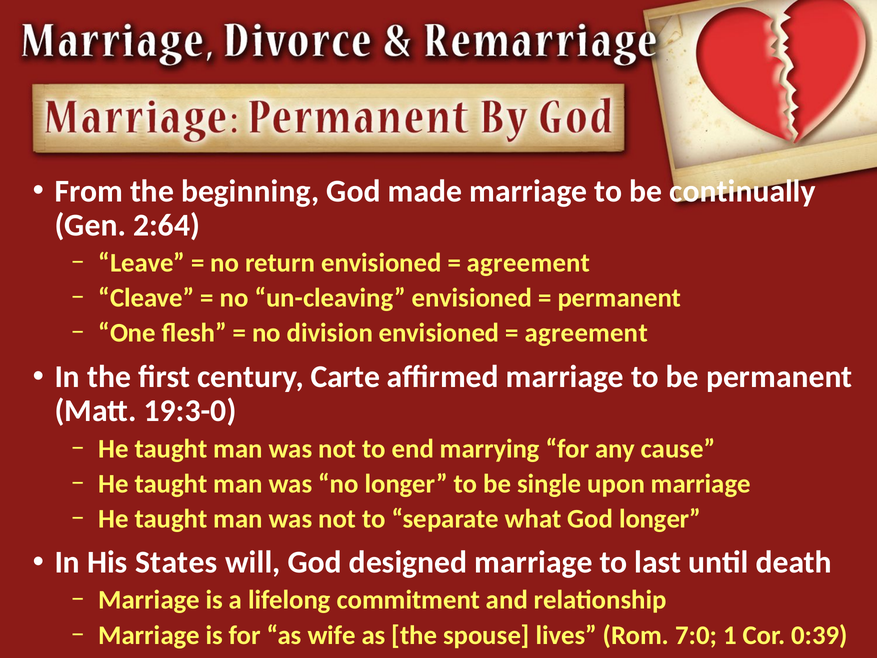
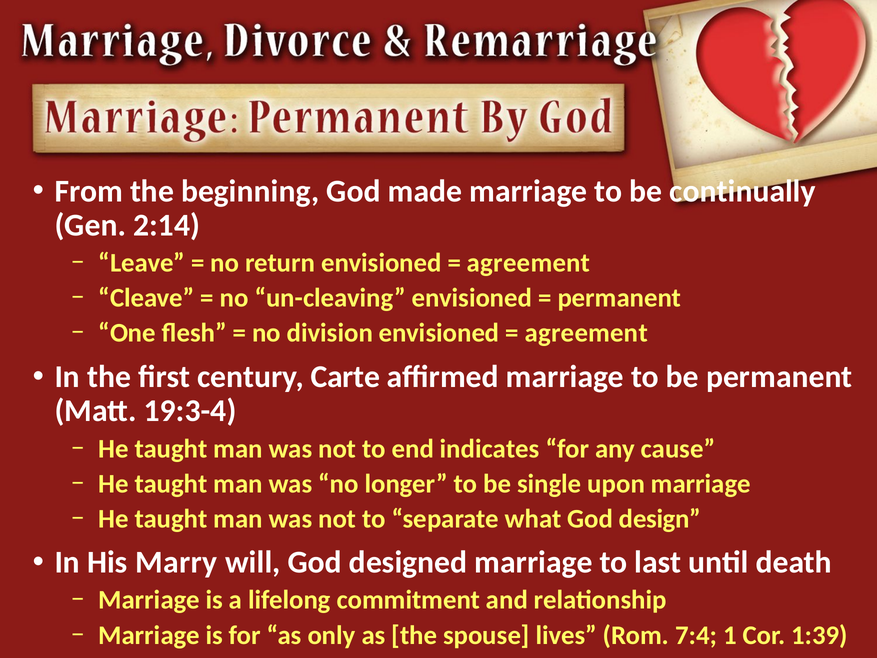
2:64: 2:64 -> 2:14
19:3-0: 19:3-0 -> 19:3-4
marrying: marrying -> indicates
God longer: longer -> design
States: States -> Marry
wife: wife -> only
7:0: 7:0 -> 7:4
0:39: 0:39 -> 1:39
